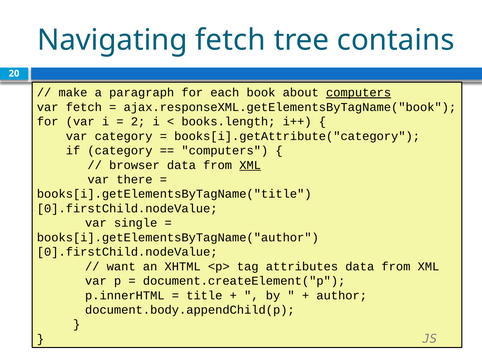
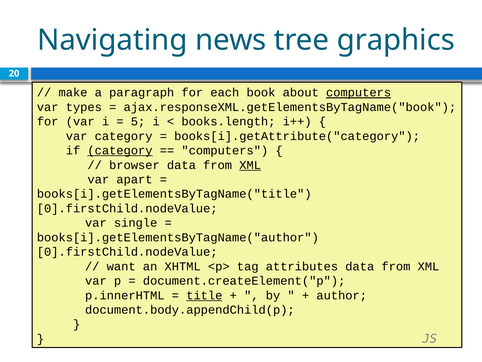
Navigating fetch: fetch -> news
contains: contains -> graphics
var fetch: fetch -> types
2: 2 -> 5
category at (120, 150) underline: none -> present
there: there -> apart
title underline: none -> present
